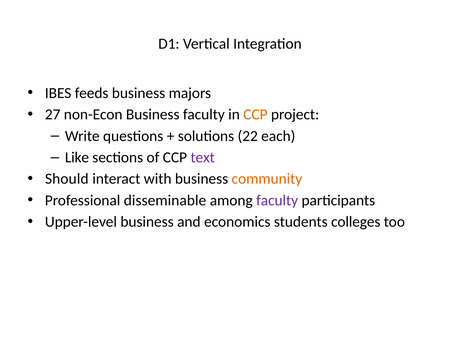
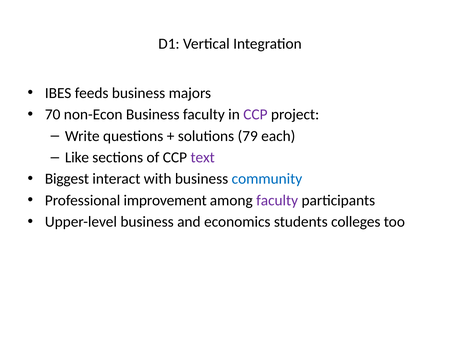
27: 27 -> 70
CCP at (255, 115) colour: orange -> purple
22: 22 -> 79
Should: Should -> Biggest
community colour: orange -> blue
disseminable: disseminable -> improvement
